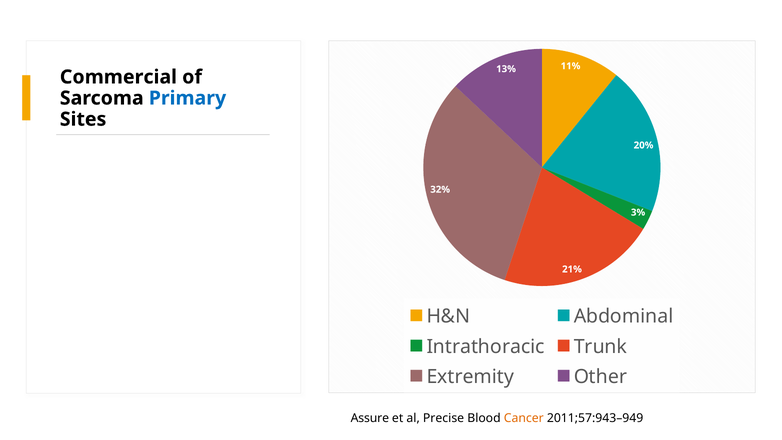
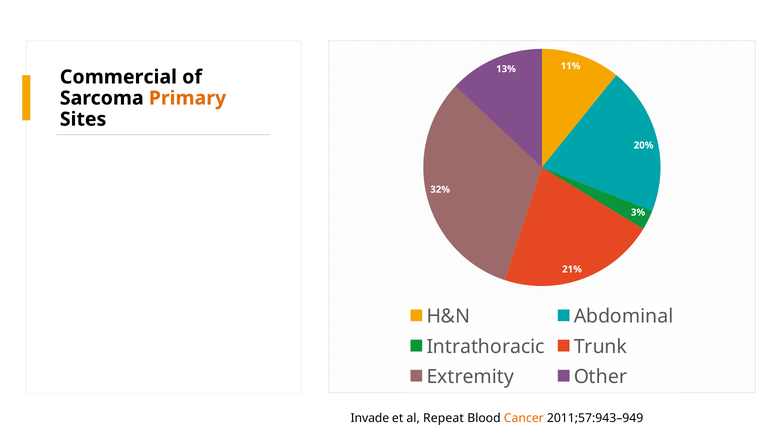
Primary colour: blue -> orange
Assure: Assure -> Invade
Precise: Precise -> Repeat
